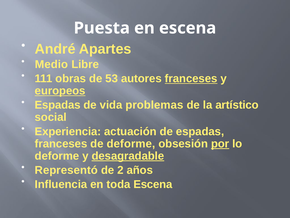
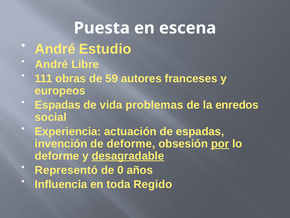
Apartes: Apartes -> Estudio
Medio at (51, 64): Medio -> André
53: 53 -> 59
franceses at (191, 78) underline: present -> none
europeos underline: present -> none
artístico: artístico -> enredos
franceses at (61, 143): franceses -> invención
2: 2 -> 0
toda Escena: Escena -> Regido
